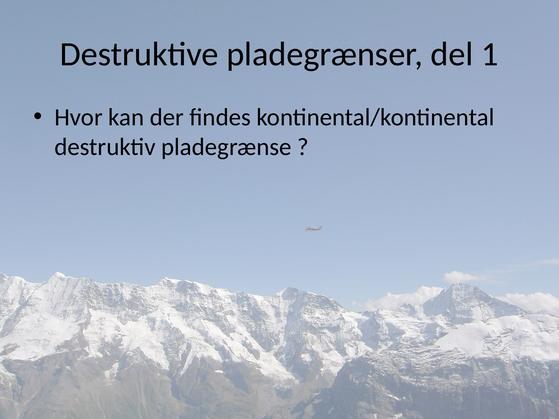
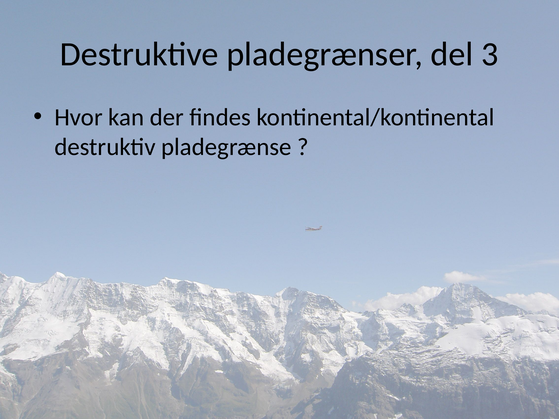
1: 1 -> 3
